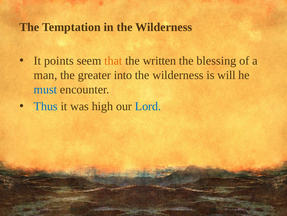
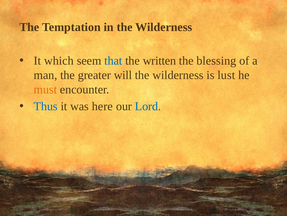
points: points -> which
that colour: orange -> blue
into: into -> will
will: will -> lust
must colour: blue -> orange
high: high -> here
